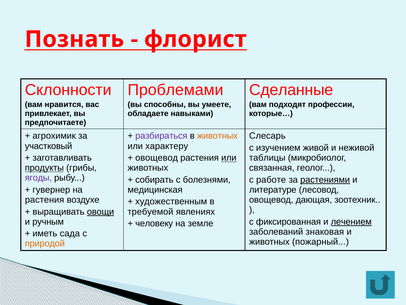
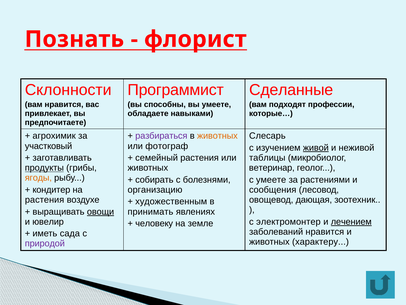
Проблемами: Проблемами -> Программист
характеру: характеру -> фотограф
живой underline: none -> present
овощевод at (157, 158): овощевод -> семейный
или at (229, 158) underline: present -> none
связанная: связанная -> ветеринар
ягоды colour: purple -> orange
с работе: работе -> умеете
растениями underline: present -> none
гувернер: гувернер -> кондитер
медицинская: медицинская -> организацию
литературе: литературе -> сообщения
требуемой: требуемой -> принимать
ручным: ручным -> ювелир
фиксированная: фиксированная -> электромонтер
заболеваний знаковая: знаковая -> нравится
пожарный: пожарный -> характеру
природой colour: orange -> purple
